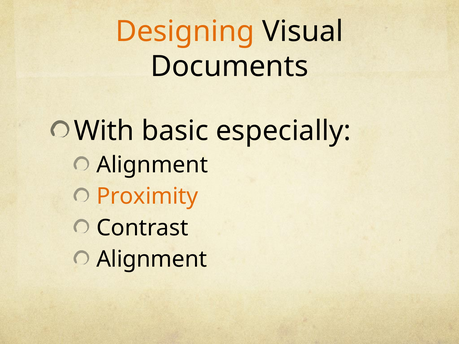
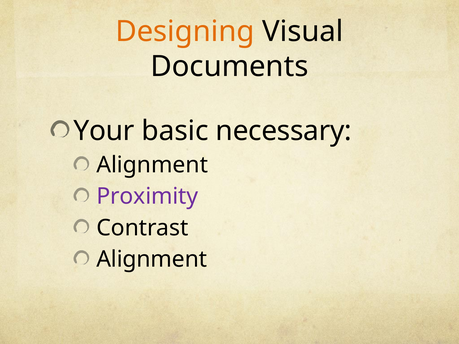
With: With -> Your
especially: especially -> necessary
Proximity colour: orange -> purple
